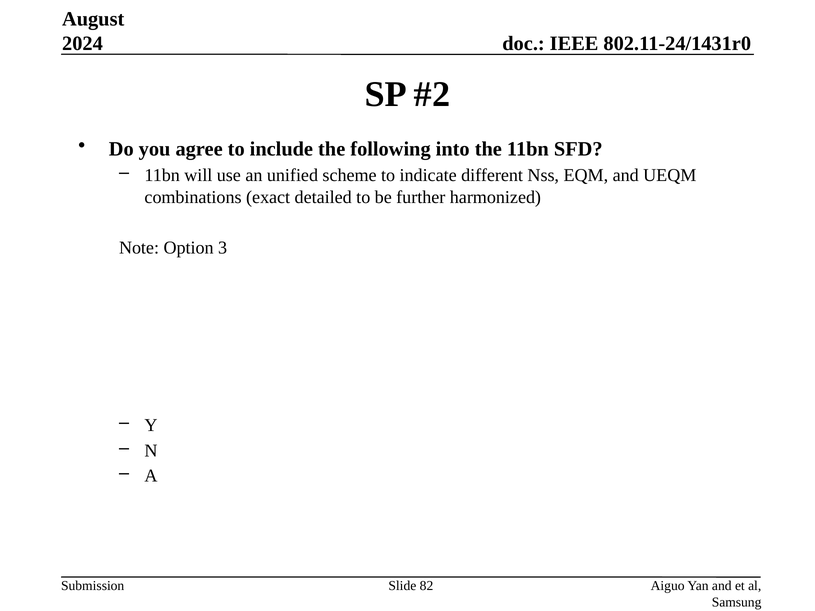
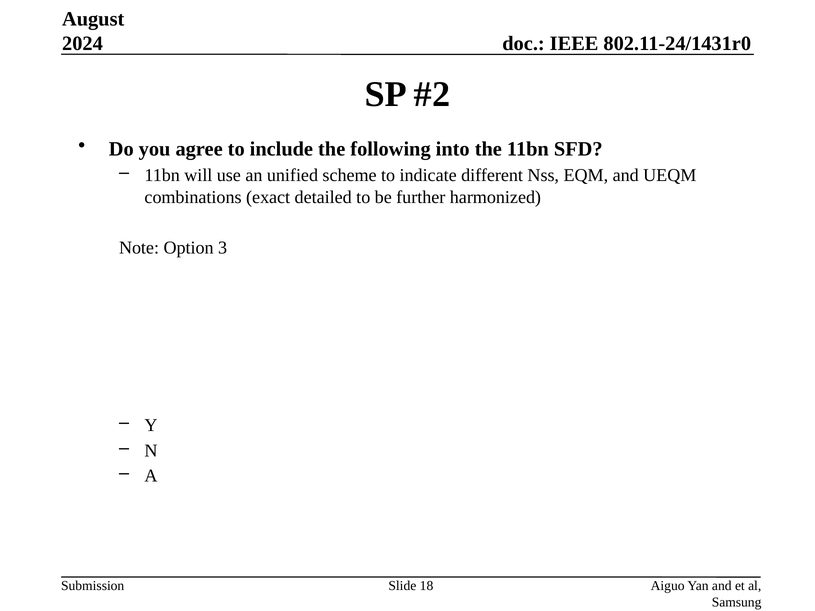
82: 82 -> 18
